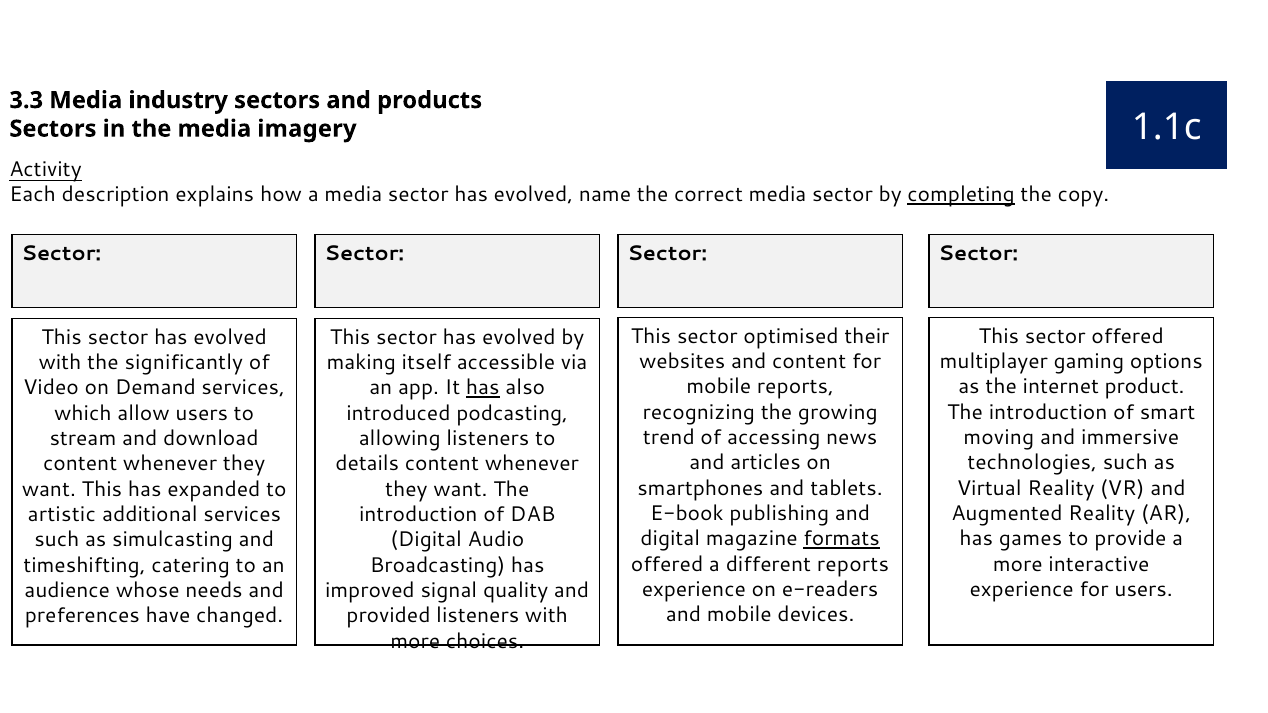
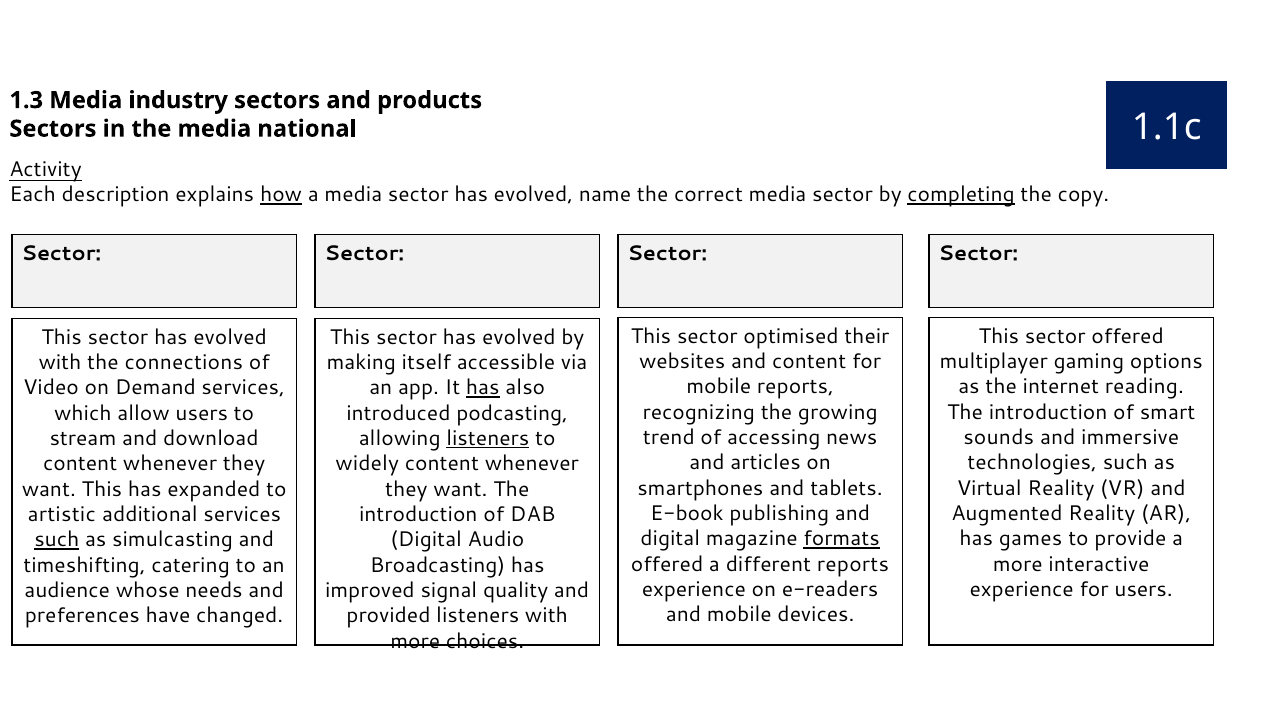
3.3: 3.3 -> 1.3
imagery: imagery -> national
how underline: none -> present
significantly: significantly -> connections
product: product -> reading
moving: moving -> sounds
listeners at (488, 439) underline: none -> present
details: details -> widely
such at (57, 540) underline: none -> present
